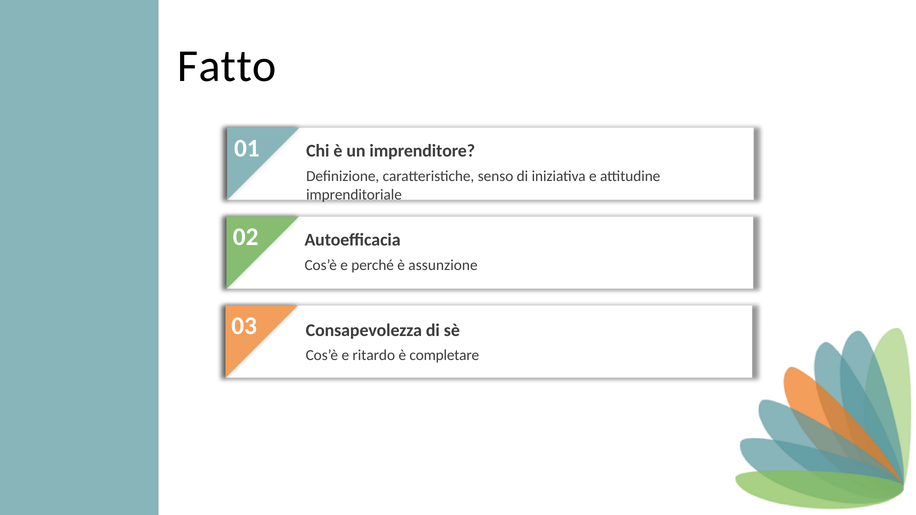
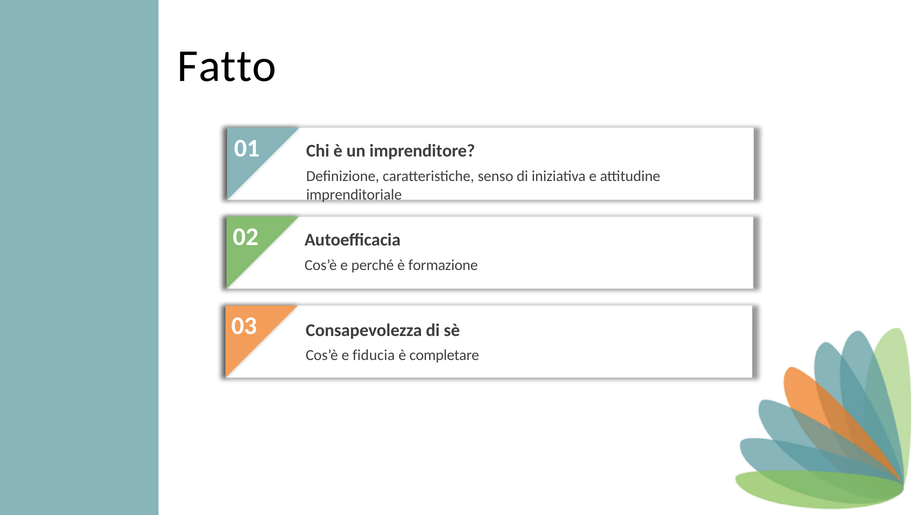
assunzione: assunzione -> formazione
ritardo: ritardo -> fiducia
